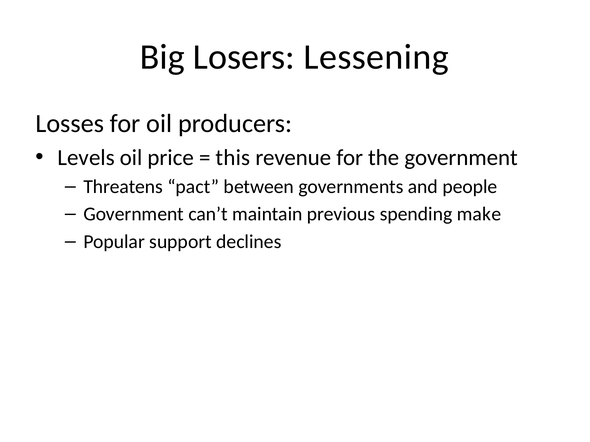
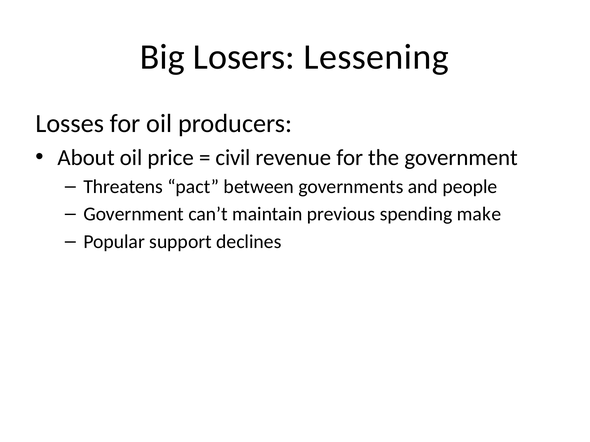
Levels: Levels -> About
this: this -> civil
